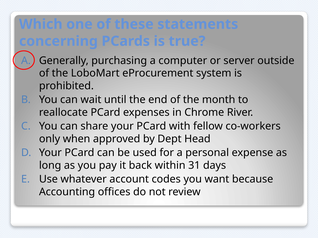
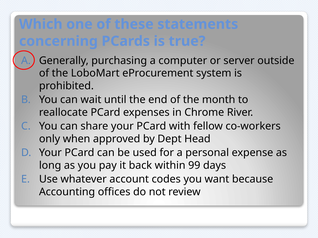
31: 31 -> 99
